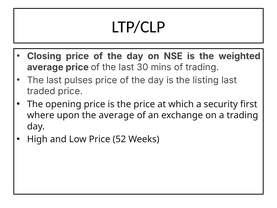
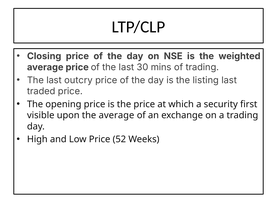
pulses: pulses -> outcry
where: where -> visible
